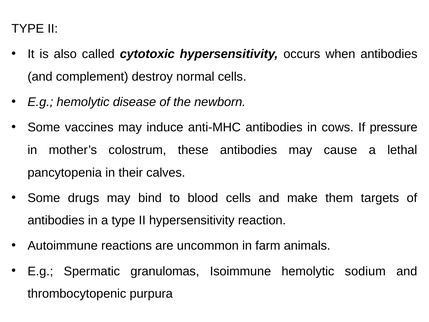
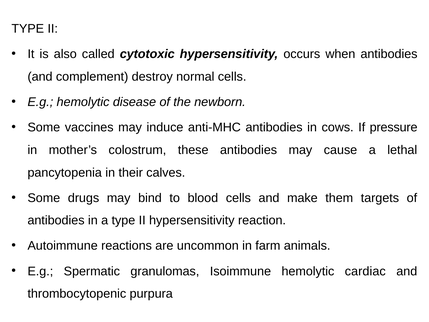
sodium: sodium -> cardiac
